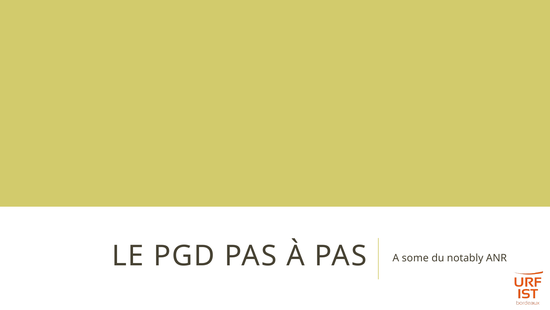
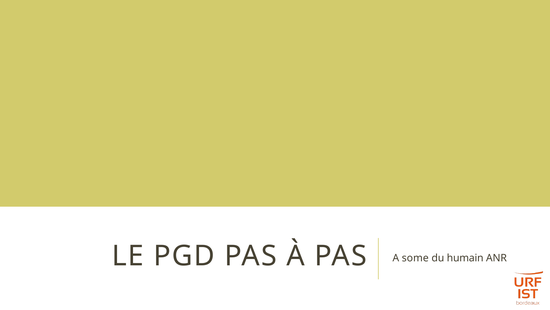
notably: notably -> humain
